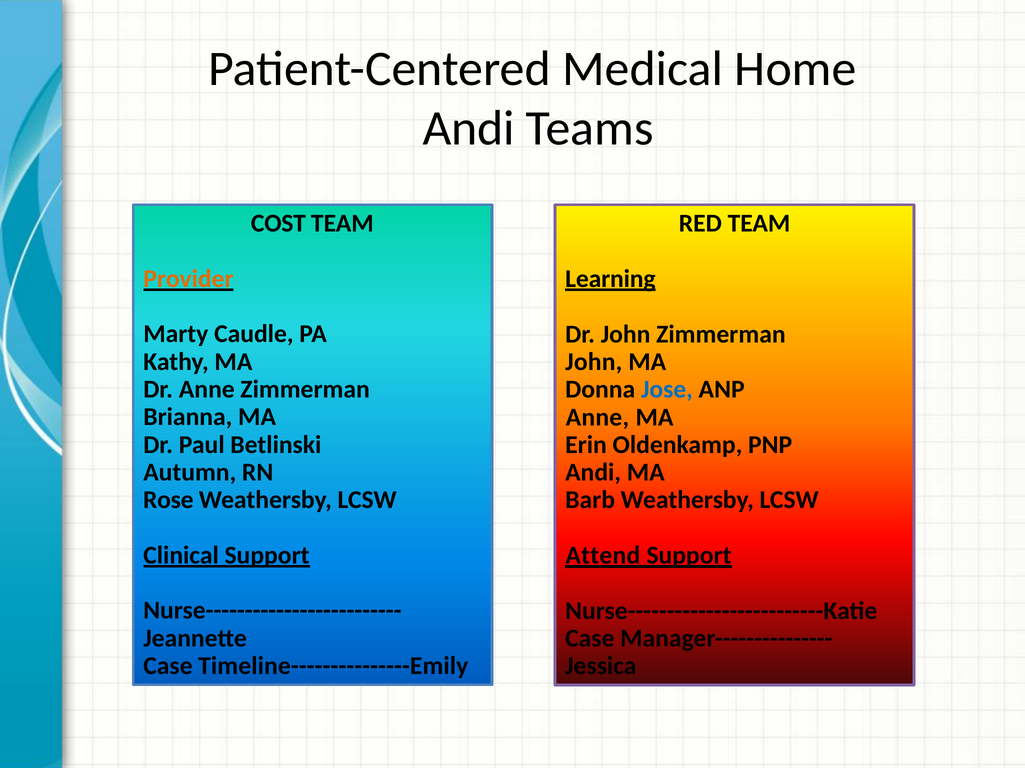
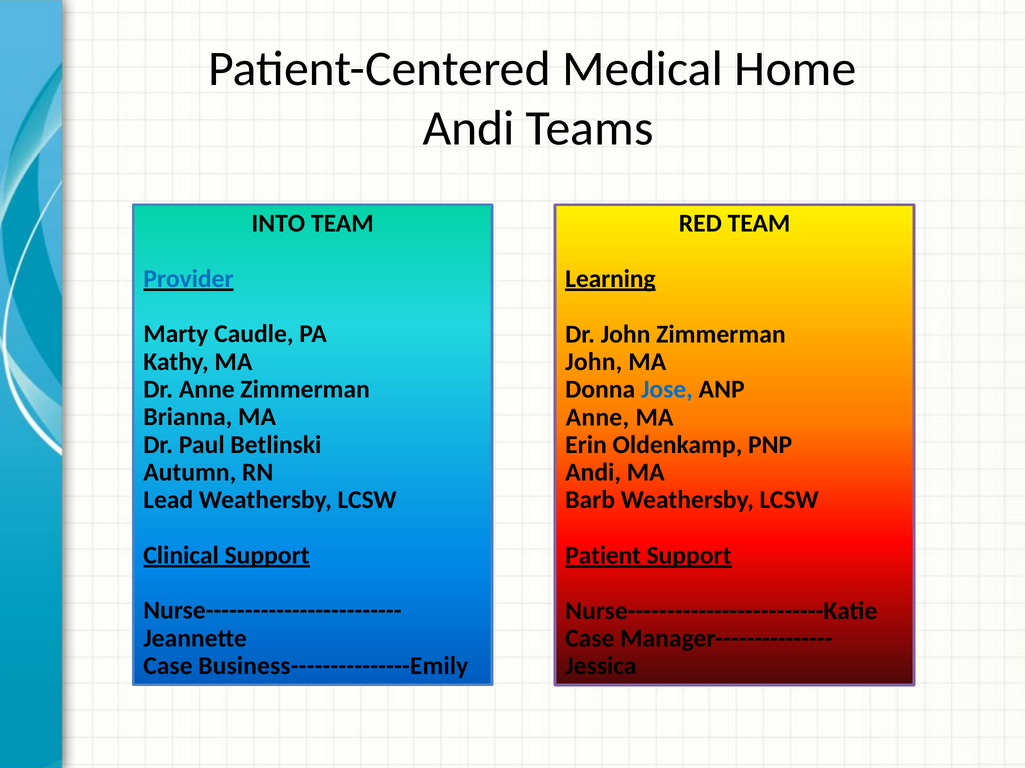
COST: COST -> INTO
Provider colour: orange -> blue
Rose: Rose -> Lead
Attend: Attend -> Patient
Timeline---------------Emily: Timeline---------------Emily -> Business---------------Emily
